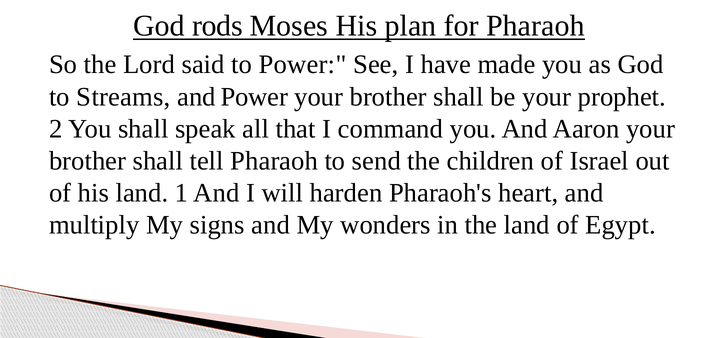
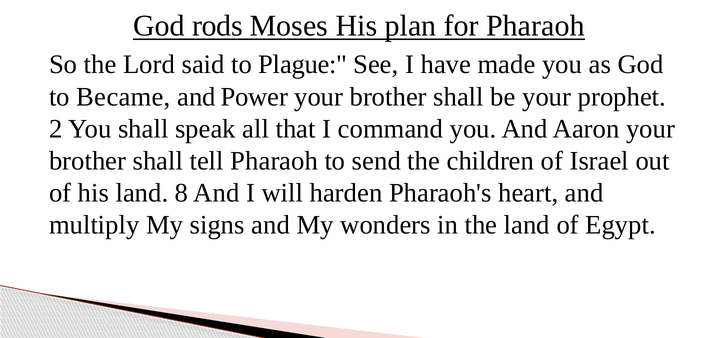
to Power: Power -> Plague
Streams: Streams -> Became
1: 1 -> 8
